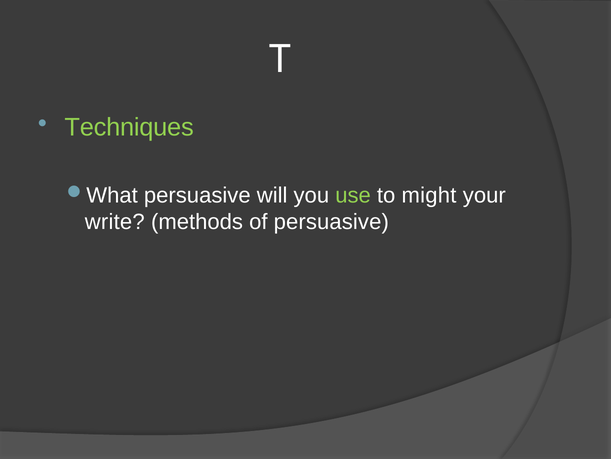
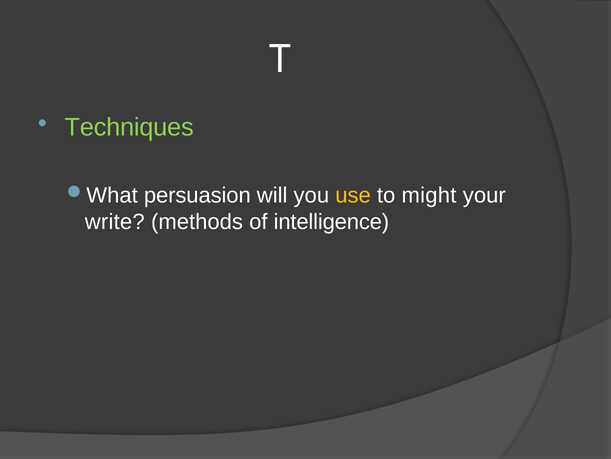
persuasive at (197, 195): persuasive -> persuasion
use colour: light green -> yellow
of persuasive: persuasive -> intelligence
